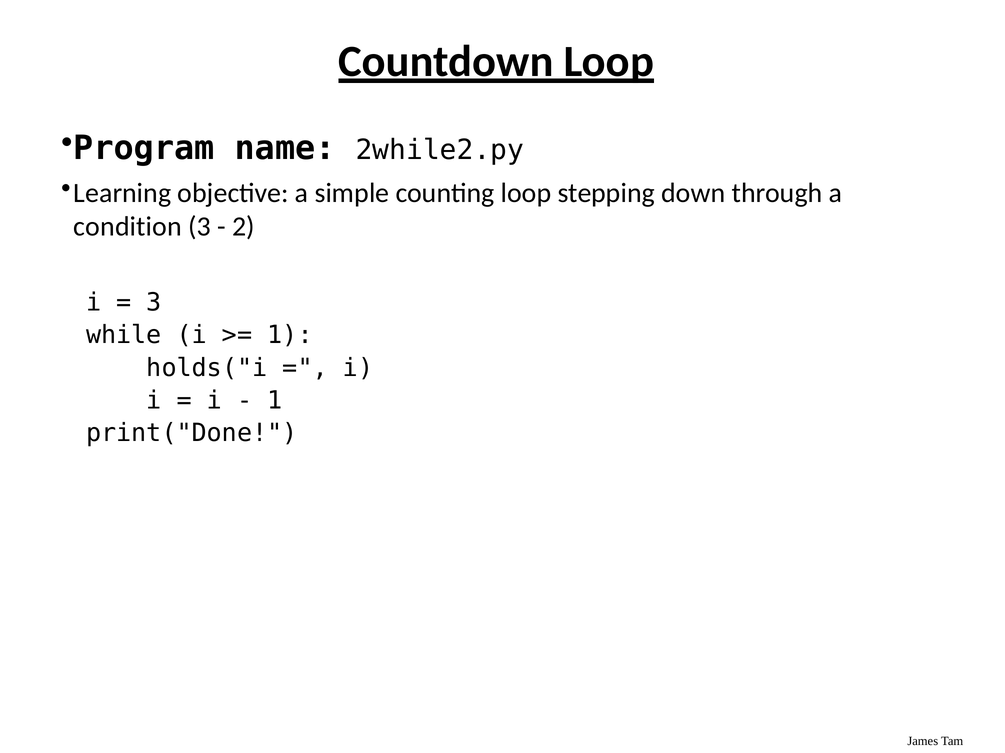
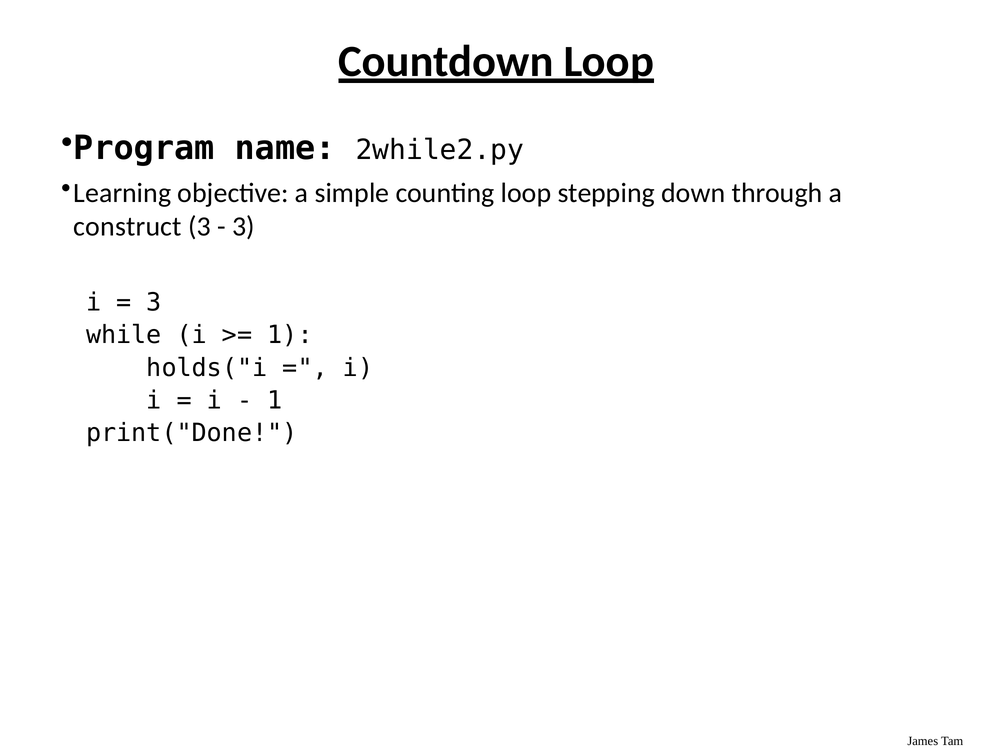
condition: condition -> construct
2 at (243, 227): 2 -> 3
